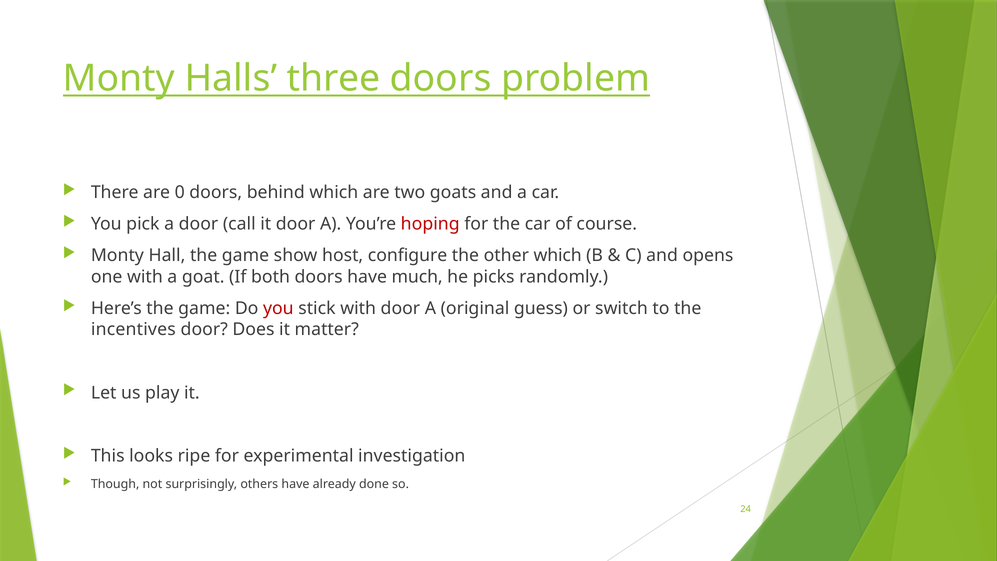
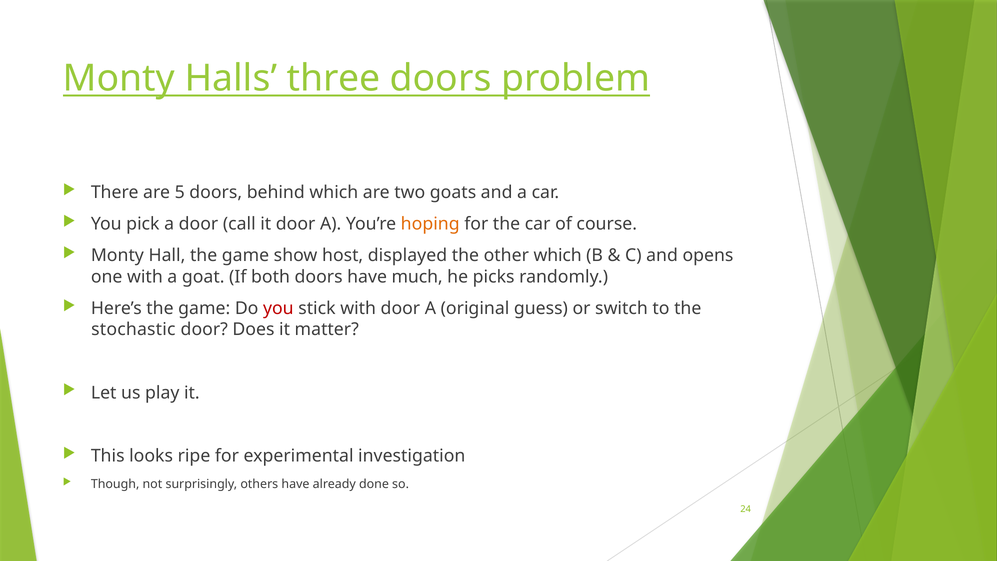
0: 0 -> 5
hoping colour: red -> orange
configure: configure -> displayed
incentives: incentives -> stochastic
